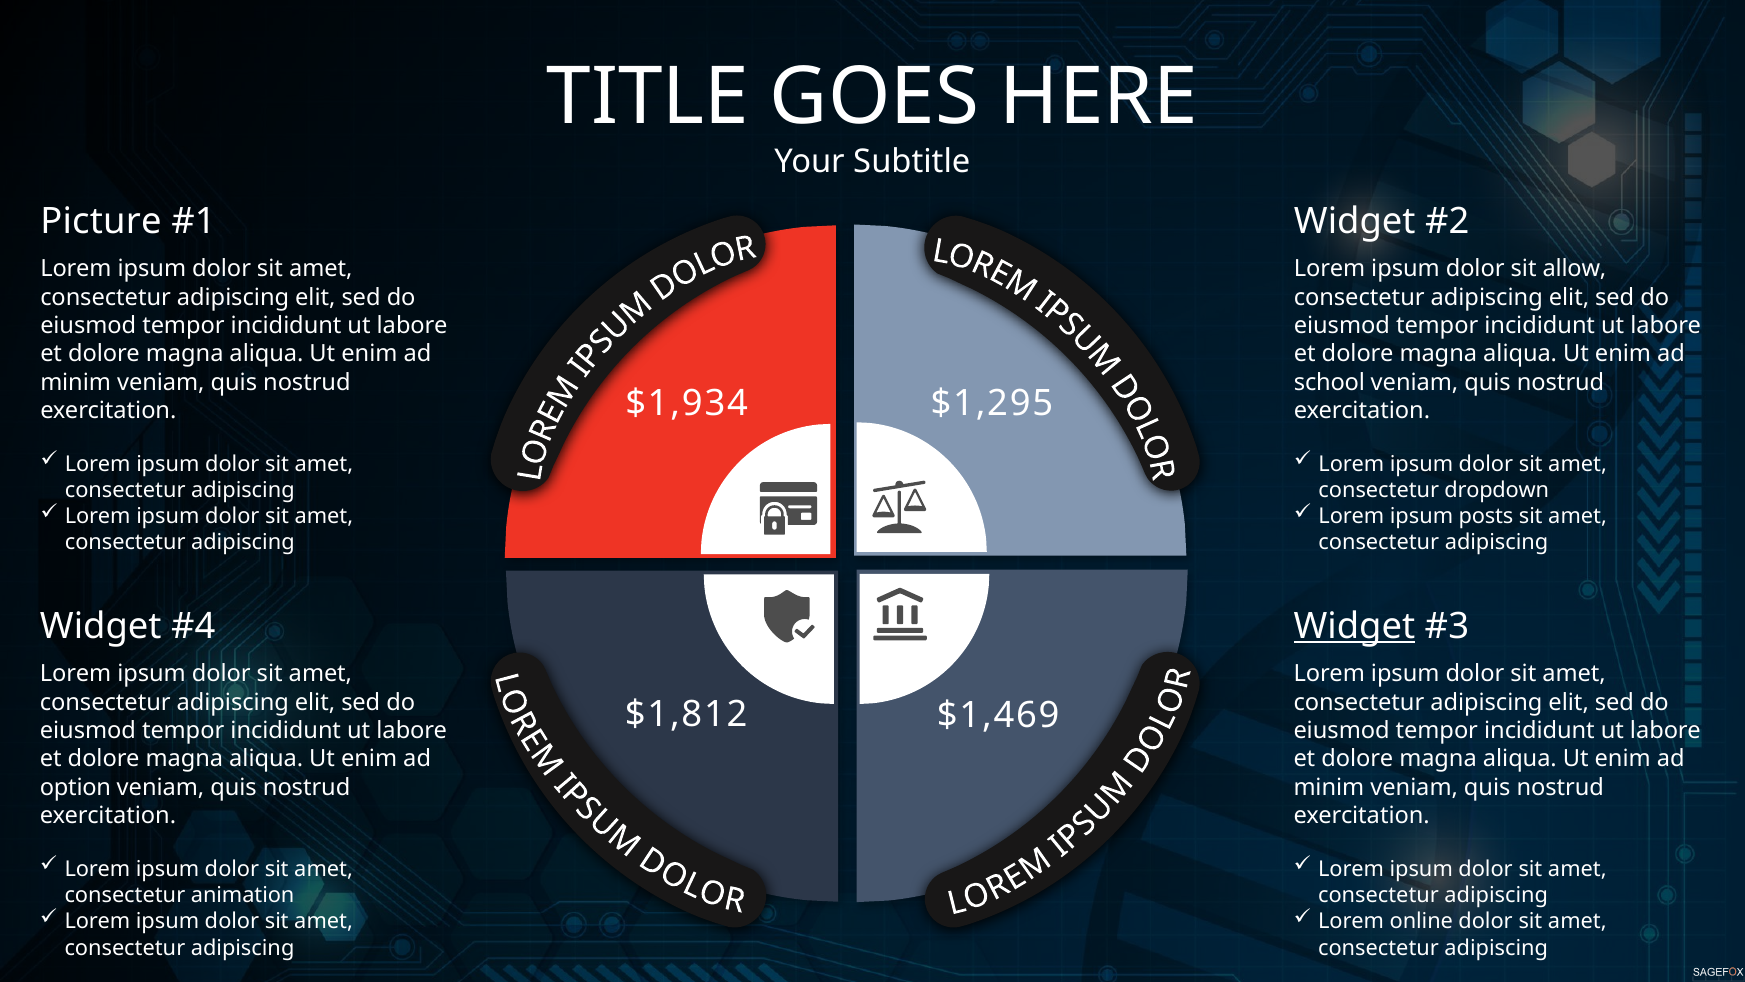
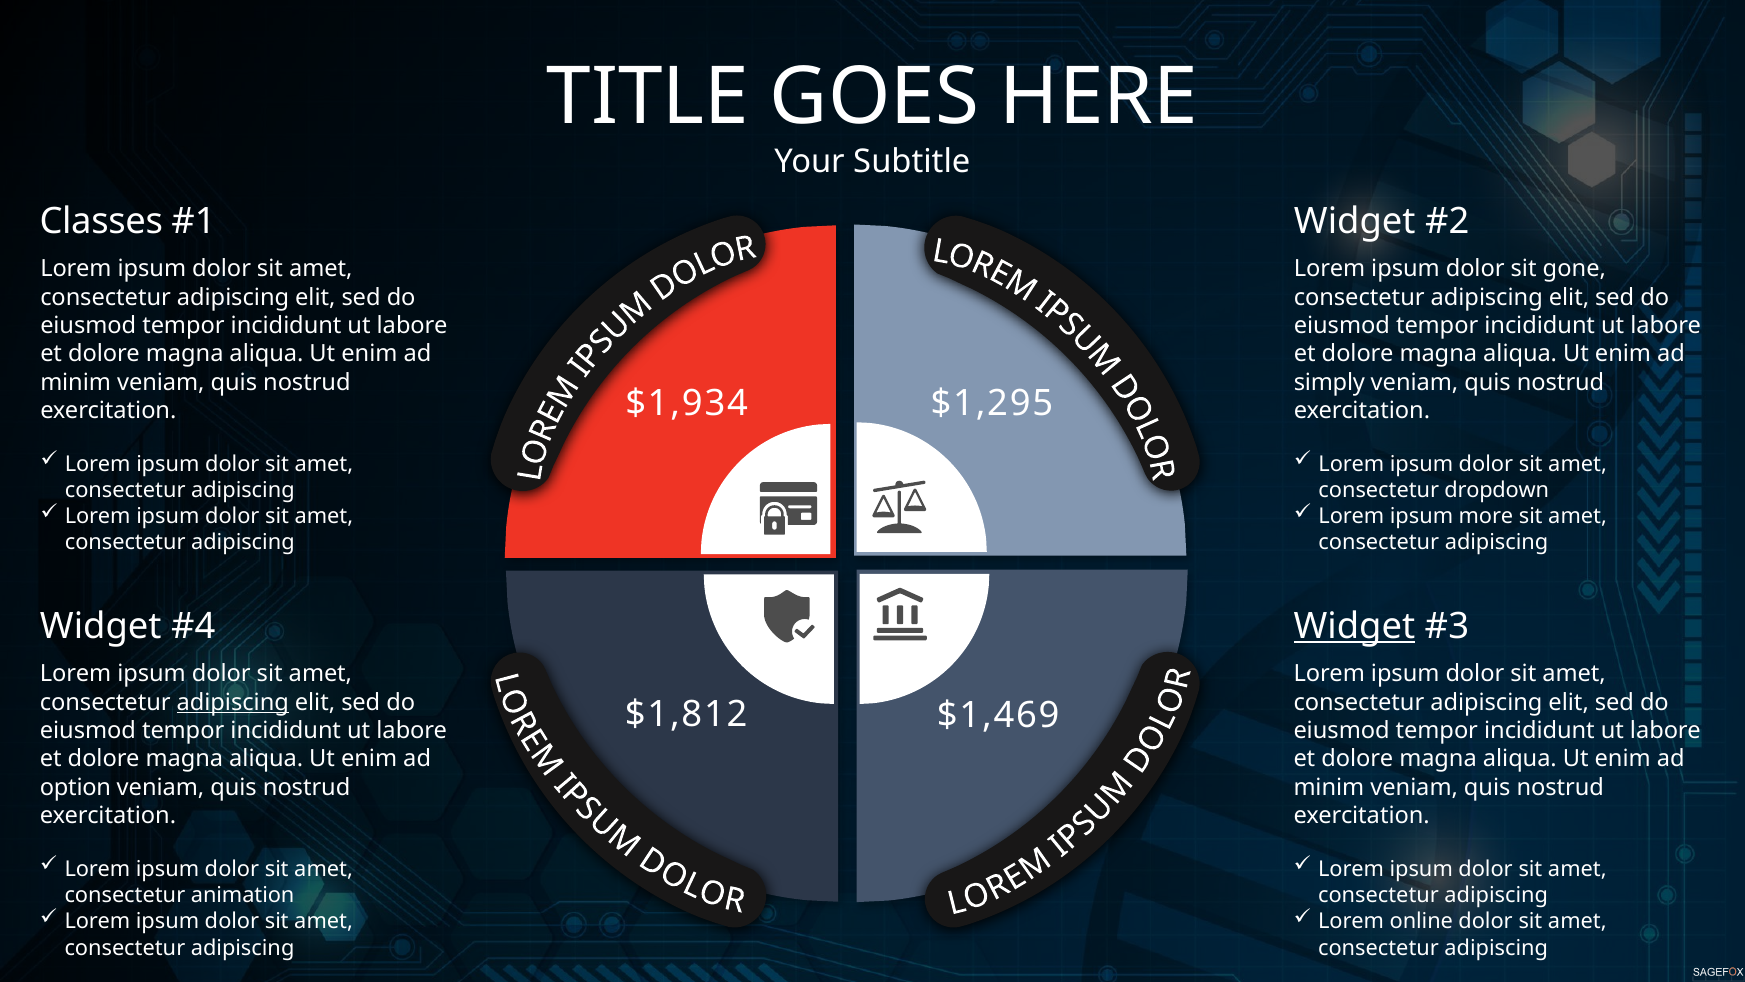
Picture: Picture -> Classes
allow: allow -> gone
school: school -> simply
posts: posts -> more
adipiscing at (233, 702) underline: none -> present
